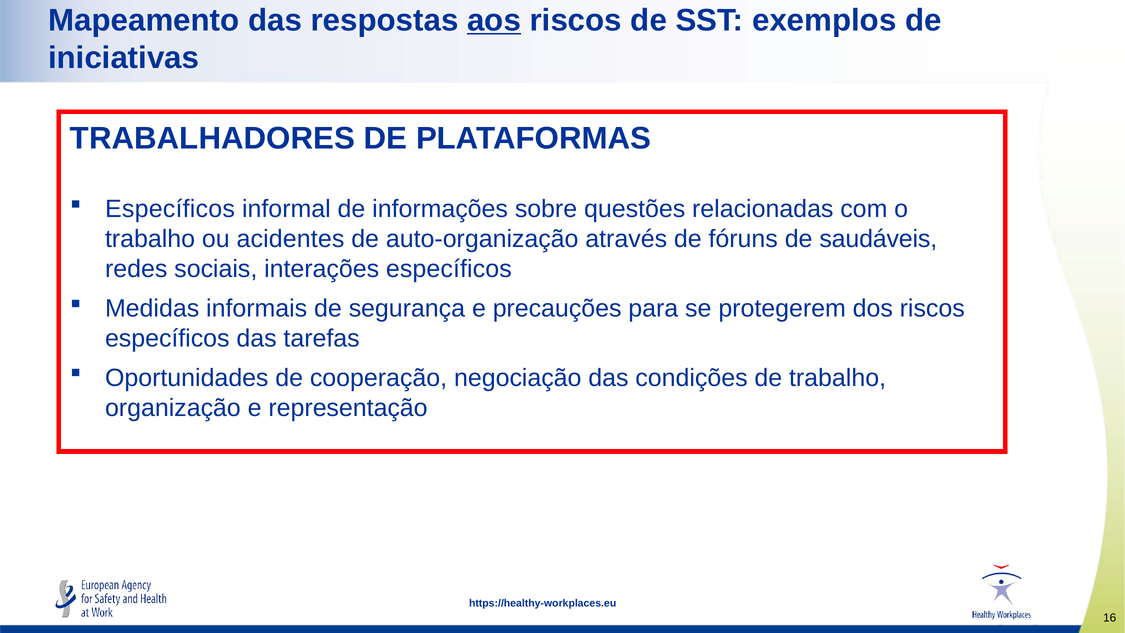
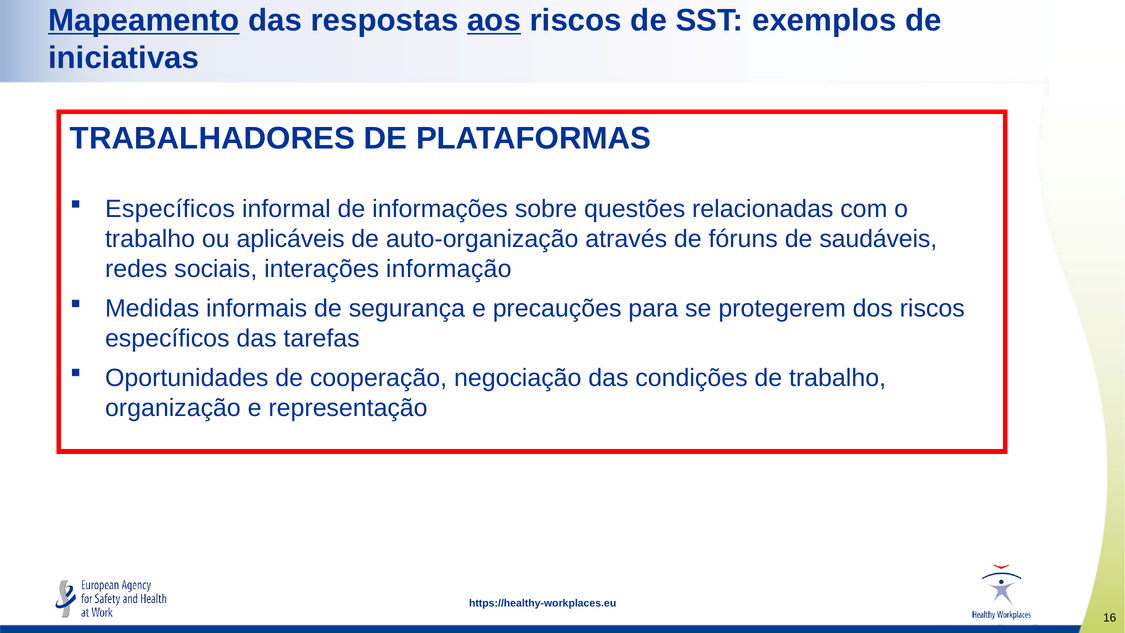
Mapeamento underline: none -> present
acidentes: acidentes -> aplicáveis
interações específicos: específicos -> informação
